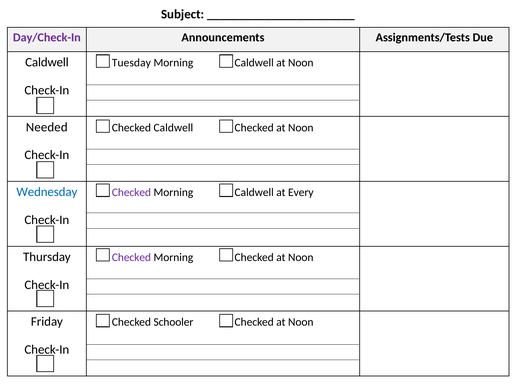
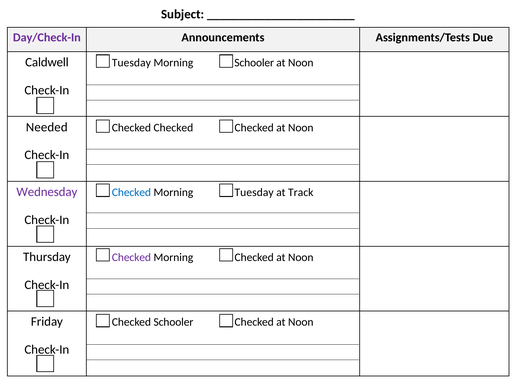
Caldwell at (254, 63): Caldwell -> Schooler
Caldwell at (173, 128): Caldwell -> Checked
Wednesday colour: blue -> purple
Checked at (131, 192) colour: purple -> blue
Caldwell at (254, 192): Caldwell -> Tuesday
Every: Every -> Track
